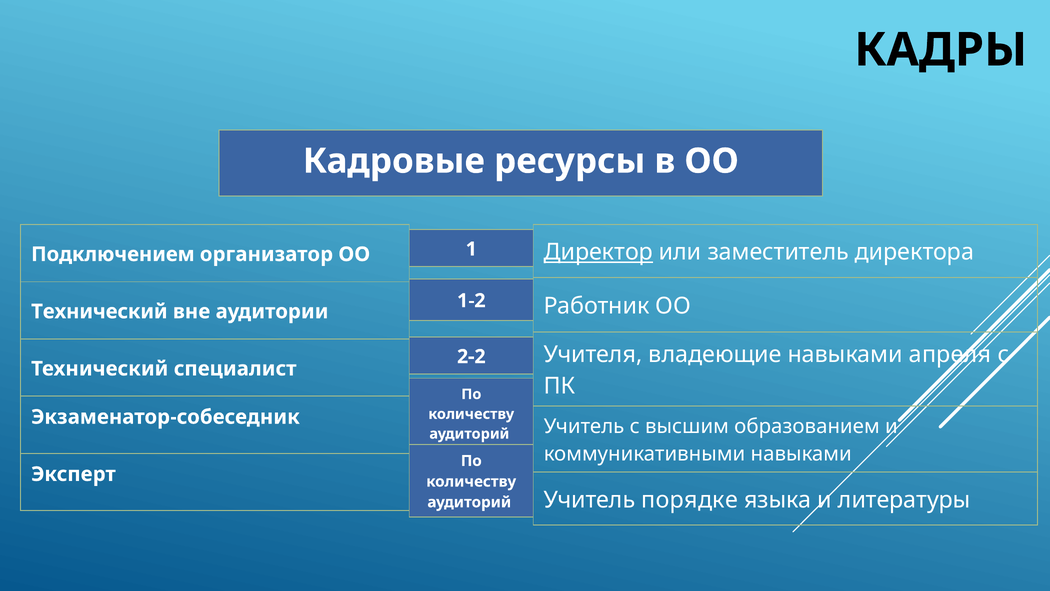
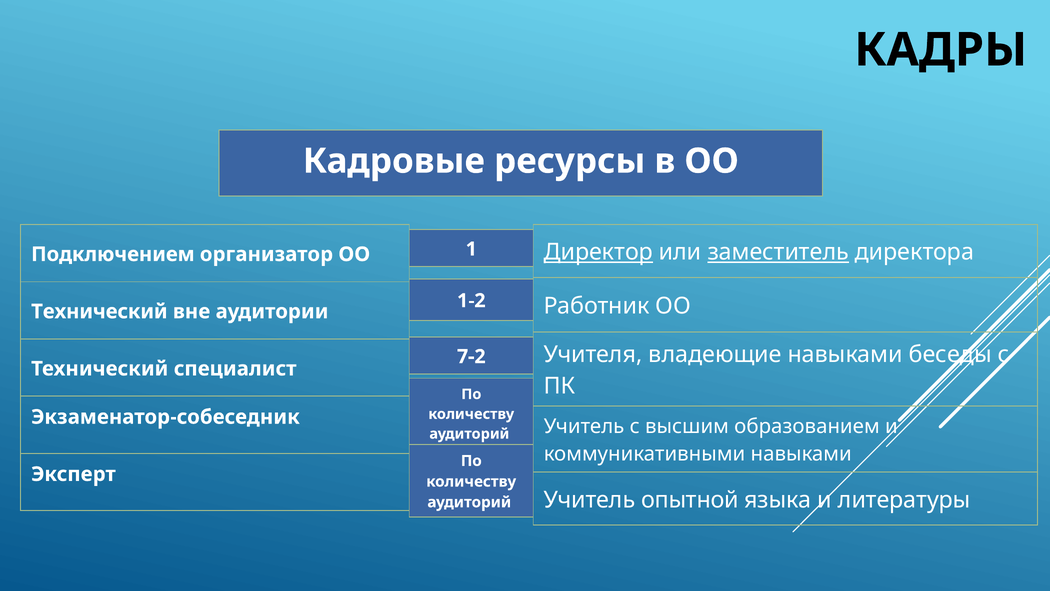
заместитель underline: none -> present
апреля: апреля -> беседы
2-2: 2-2 -> 7-2
порядке: порядке -> опытной
